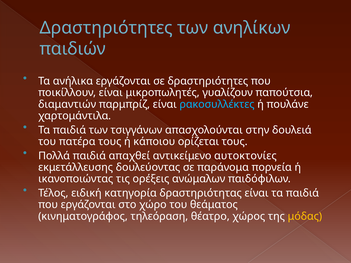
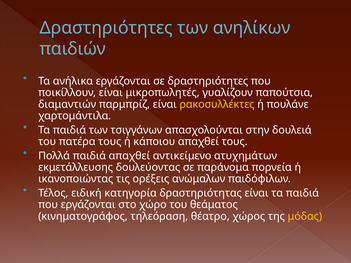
ρακοσυλλέκτες colour: light blue -> yellow
κάποιου ορίζεται: ορίζεται -> απαχθεί
αυτοκτονίες: αυτοκτονίες -> ατυχημάτων
